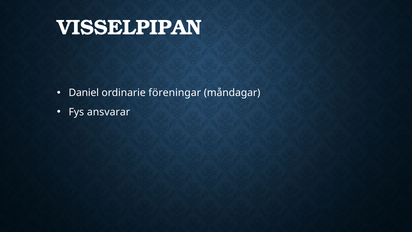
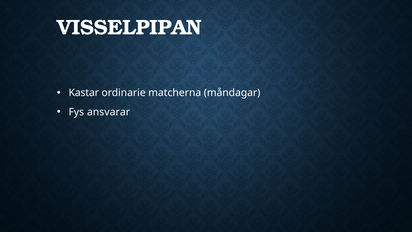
Daniel: Daniel -> Kastar
föreningar: föreningar -> matcherna
